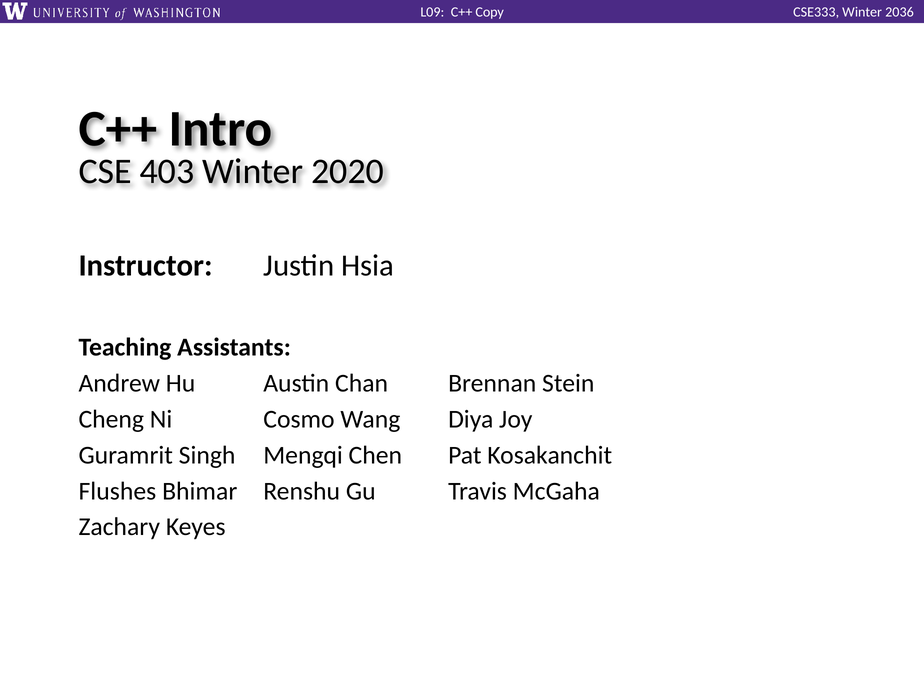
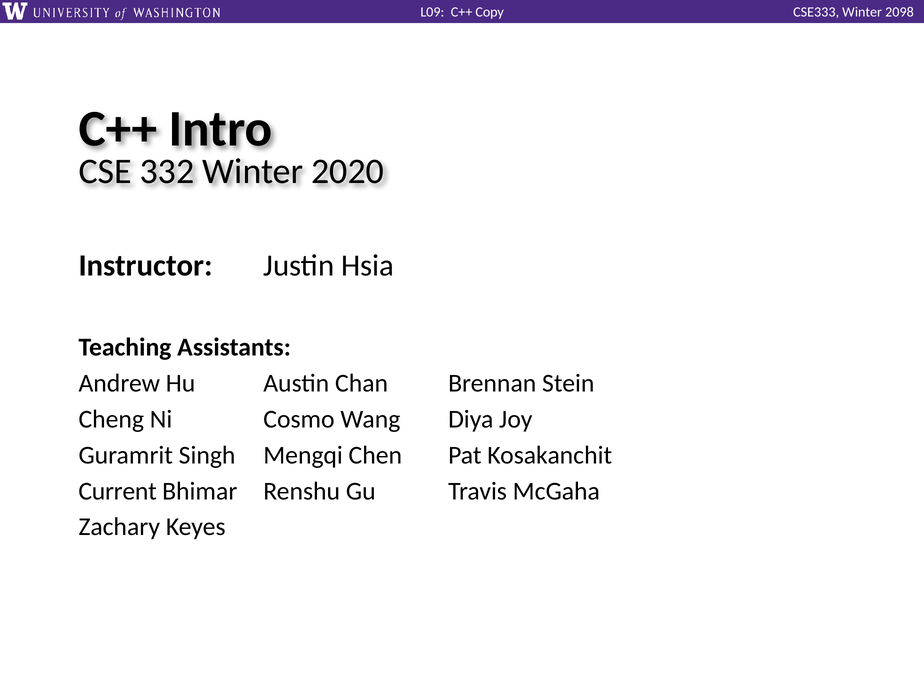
2036: 2036 -> 2098
403: 403 -> 332
Flushes: Flushes -> Current
